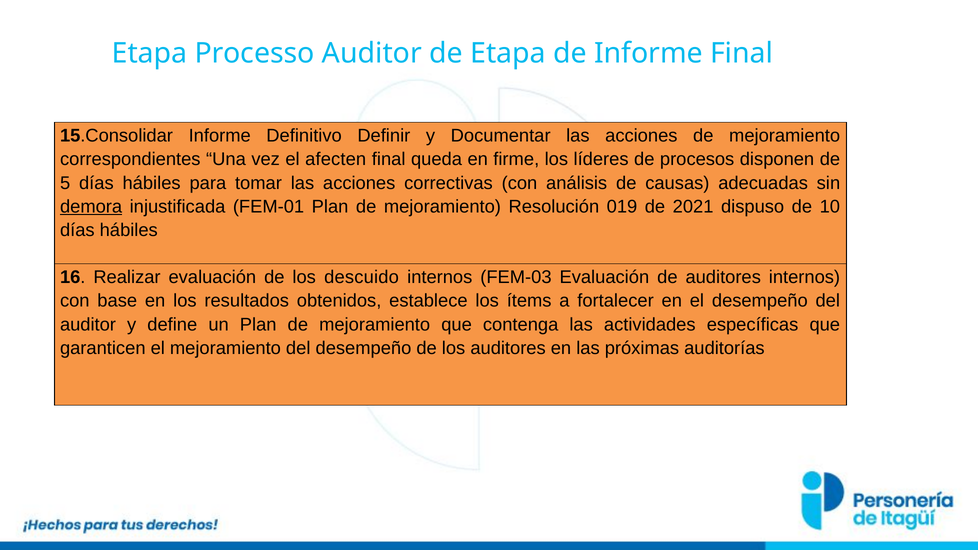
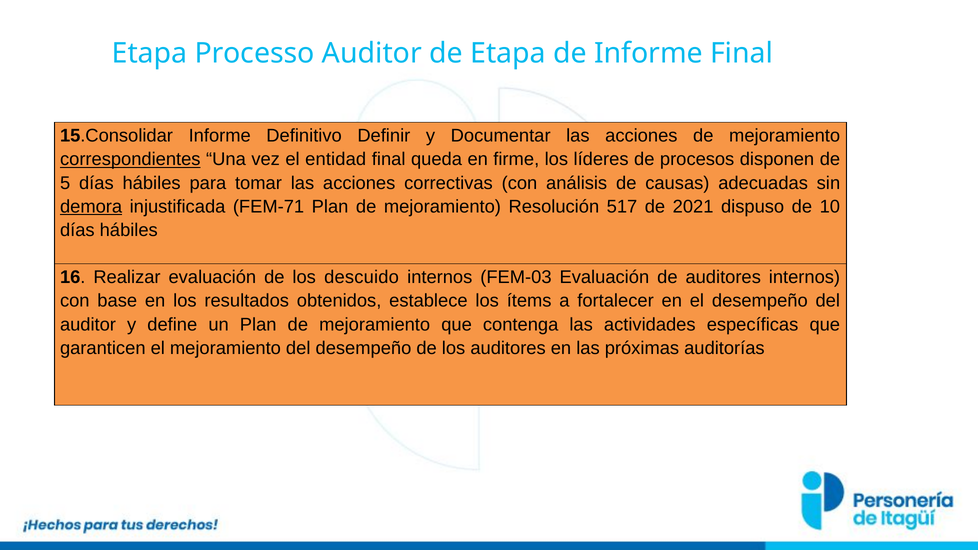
correspondientes underline: none -> present
afecten: afecten -> entidad
FEM-01: FEM-01 -> FEM-71
019: 019 -> 517
